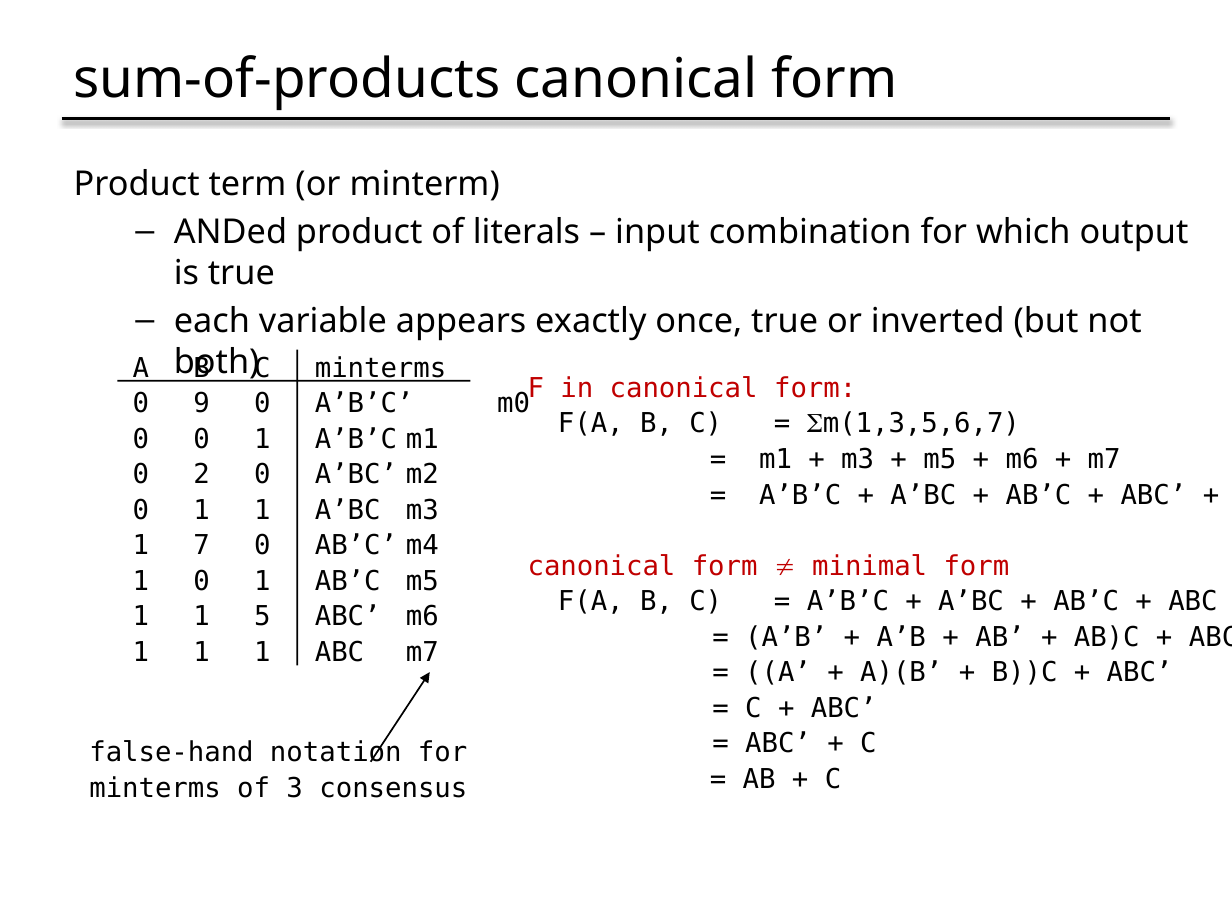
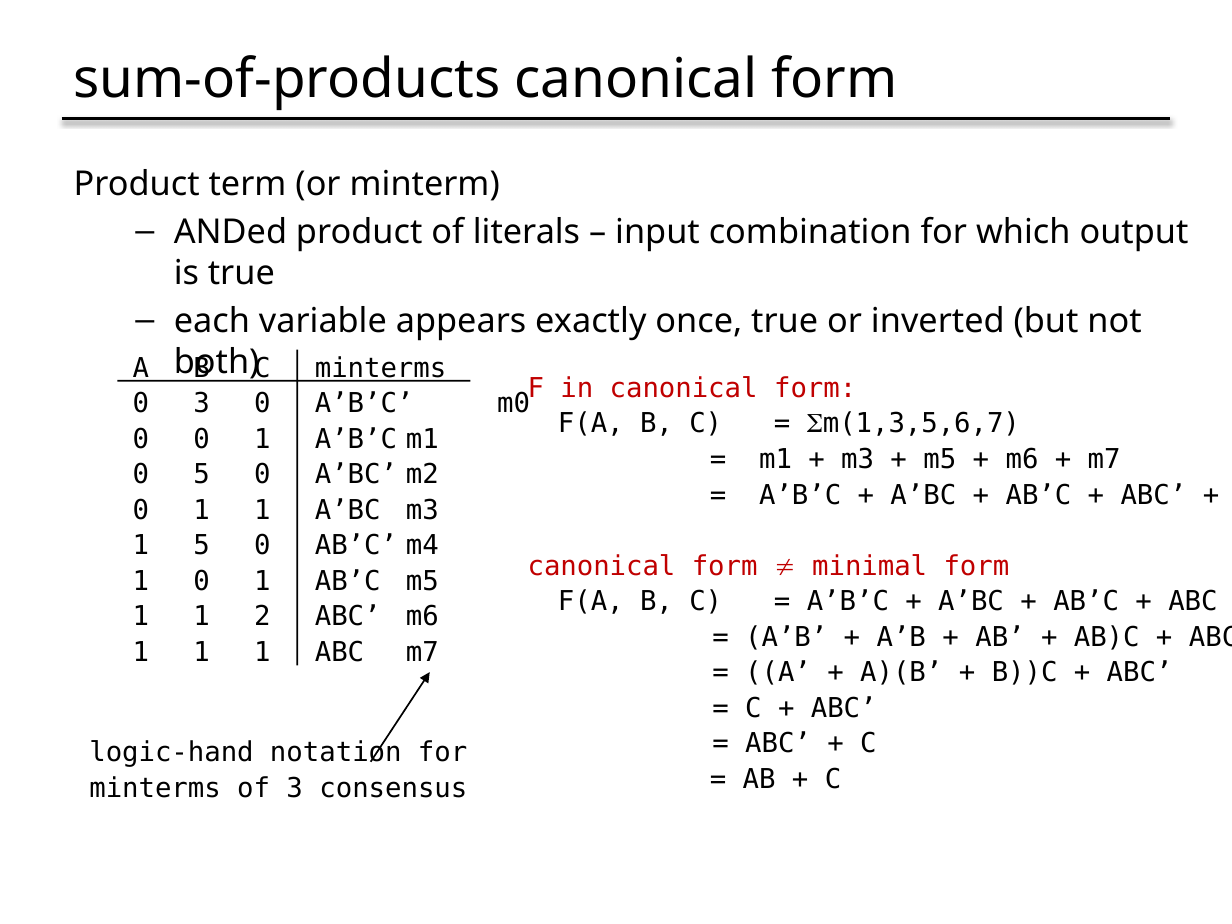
0 9: 9 -> 3
0 2: 2 -> 5
1 7: 7 -> 5
5: 5 -> 2
false-hand: false-hand -> logic-hand
